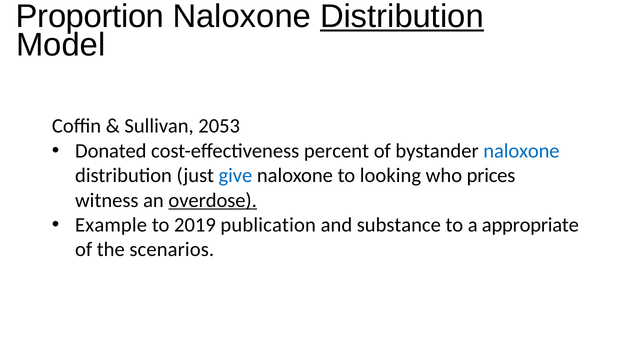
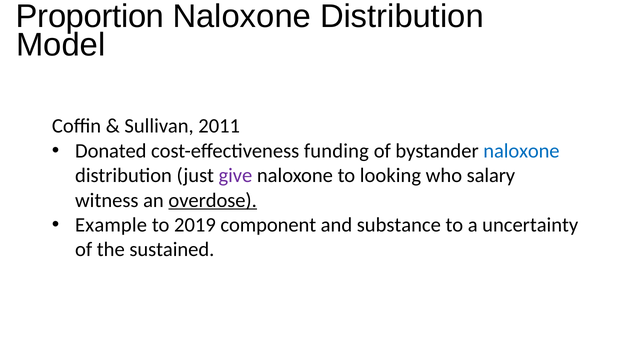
Distribution at (402, 17) underline: present -> none
2053: 2053 -> 2011
percent: percent -> funding
give colour: blue -> purple
prices: prices -> salary
publication: publication -> component
appropriate: appropriate -> uncertainty
scenarios: scenarios -> sustained
